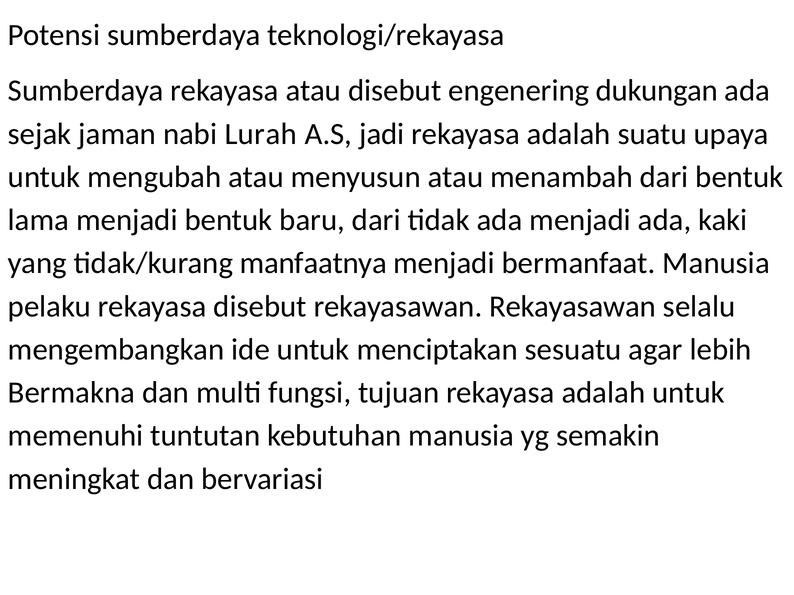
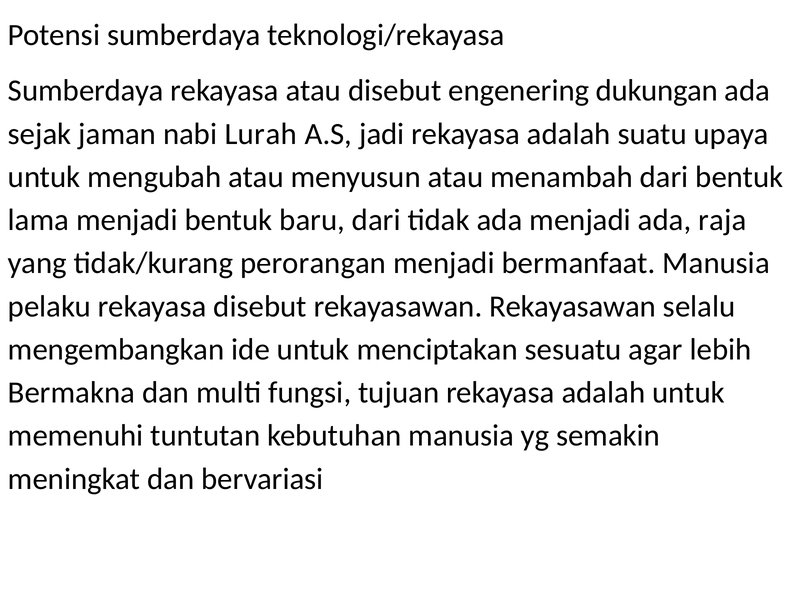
kaki: kaki -> raja
manfaatnya: manfaatnya -> perorangan
